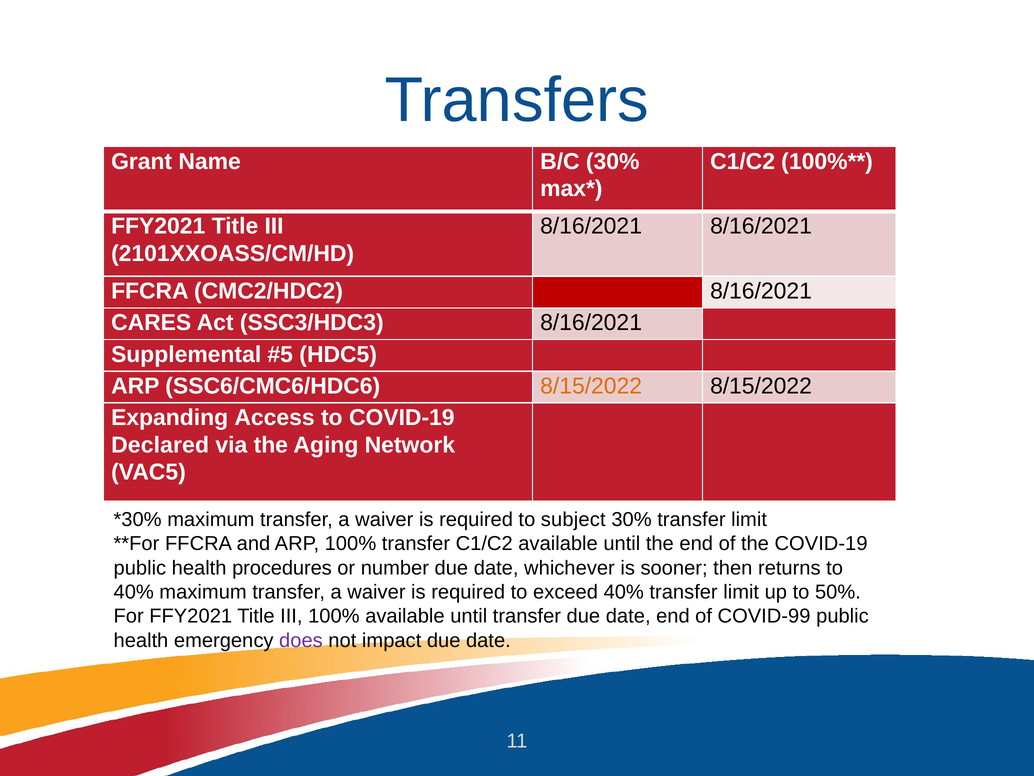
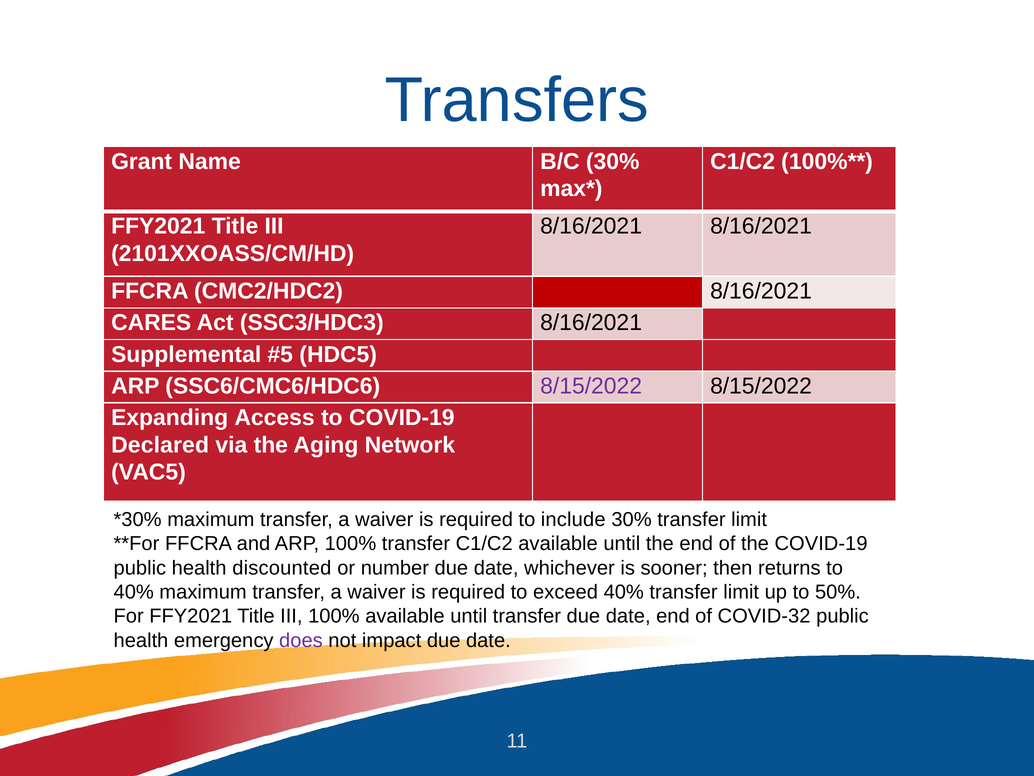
8/15/2022 at (591, 386) colour: orange -> purple
subject: subject -> include
procedures: procedures -> discounted
COVID-99: COVID-99 -> COVID-32
